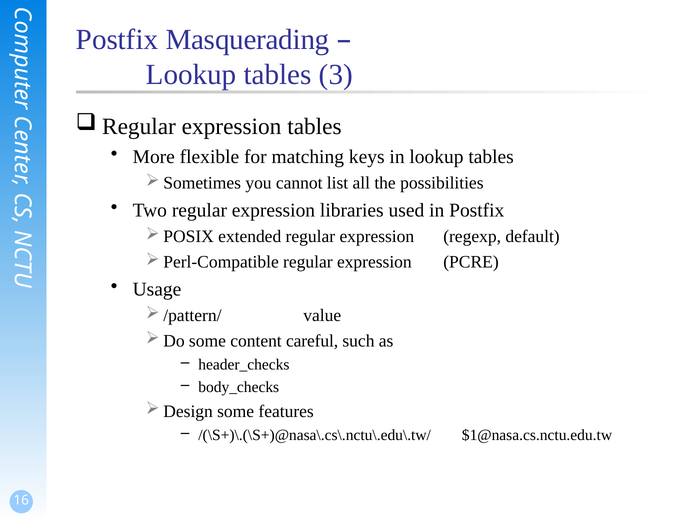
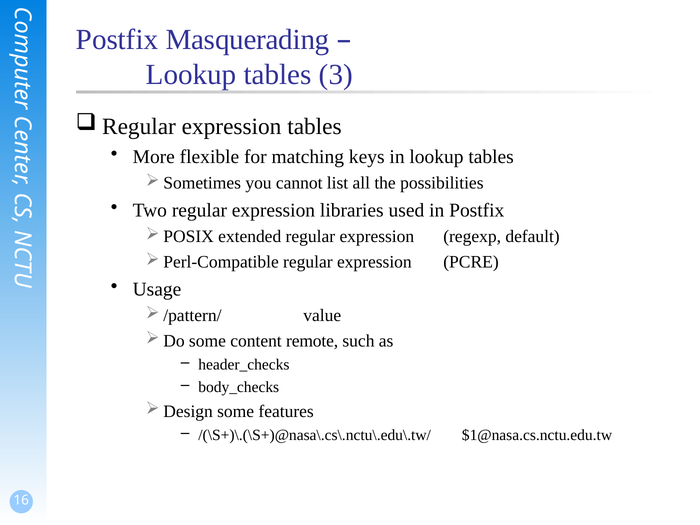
careful: careful -> remote
